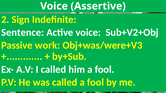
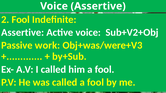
2 Sign: Sign -> Fool
Sentence at (23, 33): Sentence -> Assertive
